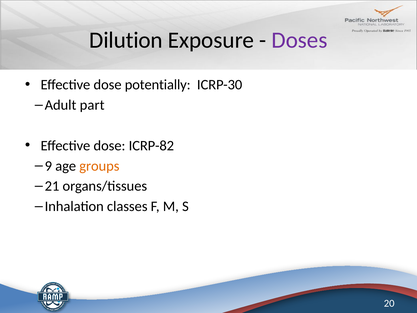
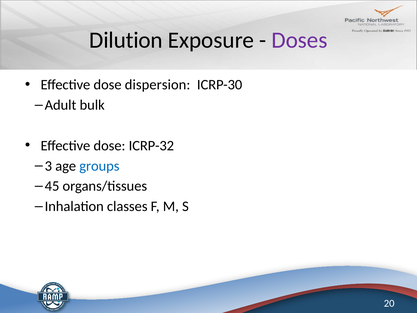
potentially: potentially -> dispersion
part: part -> bulk
ICRP-82: ICRP-82 -> ICRP-32
9: 9 -> 3
groups colour: orange -> blue
21: 21 -> 45
